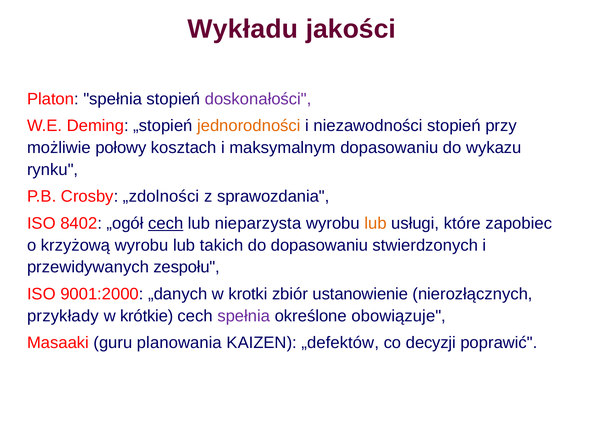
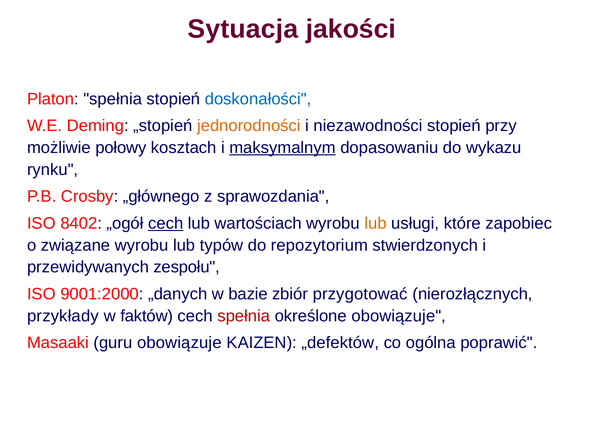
Wykładu: Wykładu -> Sytuacja
doskonałości colour: purple -> blue
maksymalnym underline: none -> present
„zdolności: „zdolności -> „głównego
nieparzysta: nieparzysta -> wartościach
krzyżową: krzyżową -> związane
takich: takich -> typów
do dopasowaniu: dopasowaniu -> repozytorium
krotki: krotki -> bazie
ustanowienie: ustanowienie -> przygotować
krótkie: krótkie -> faktów
spełnia at (244, 316) colour: purple -> red
guru planowania: planowania -> obowiązuje
decyzji: decyzji -> ogólna
